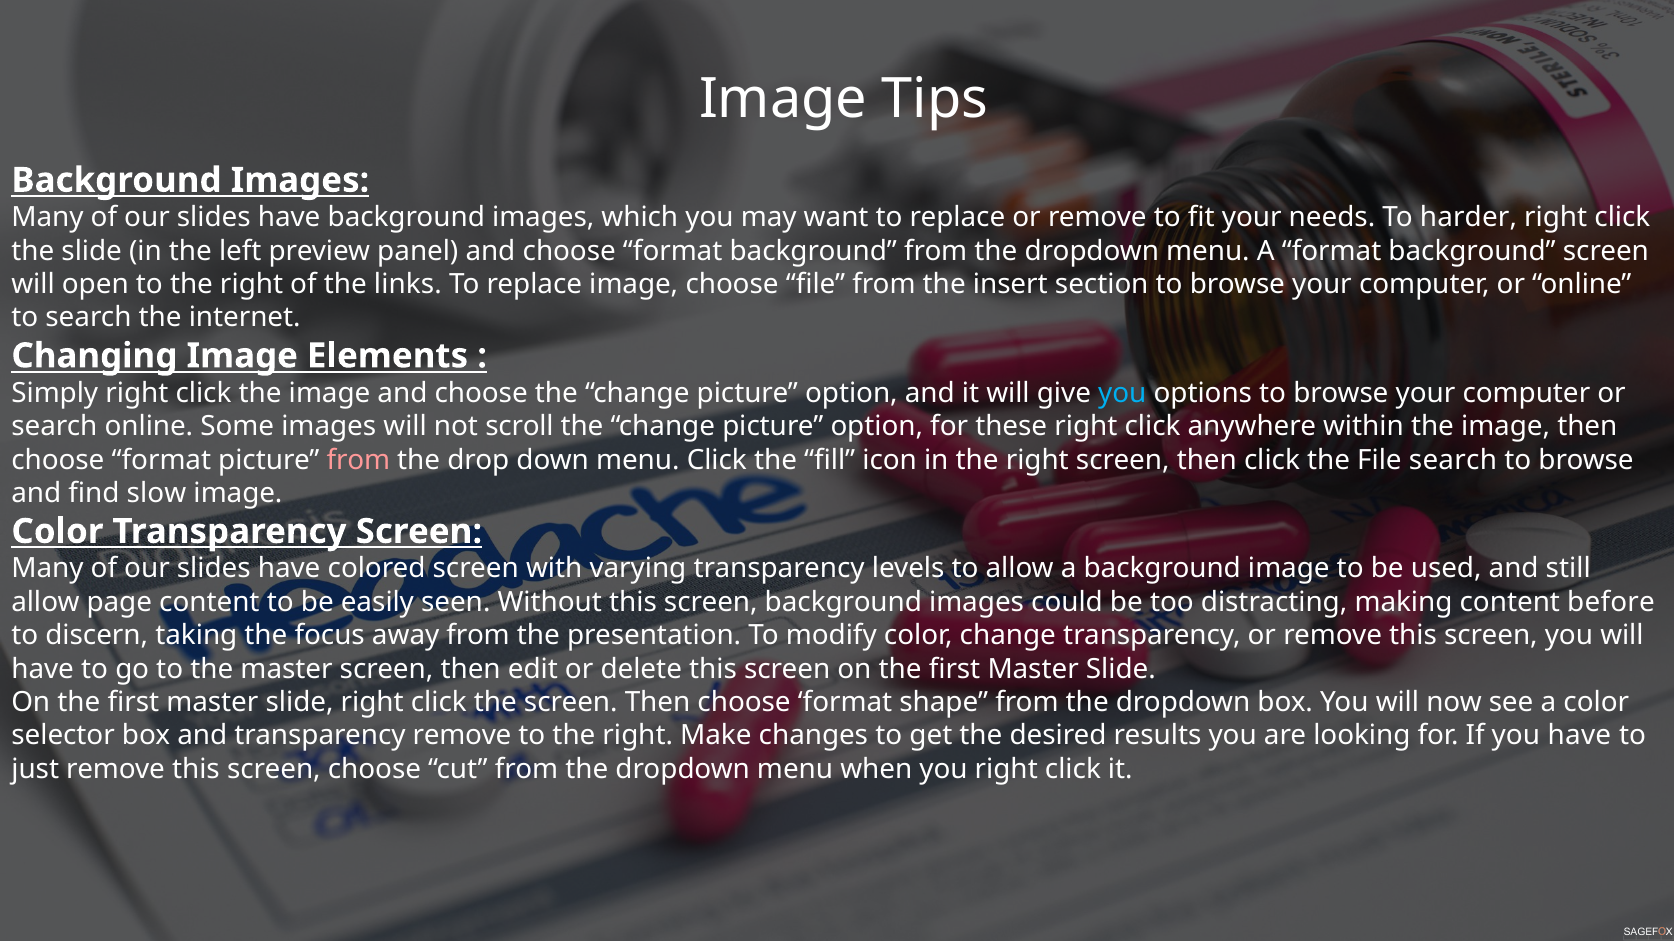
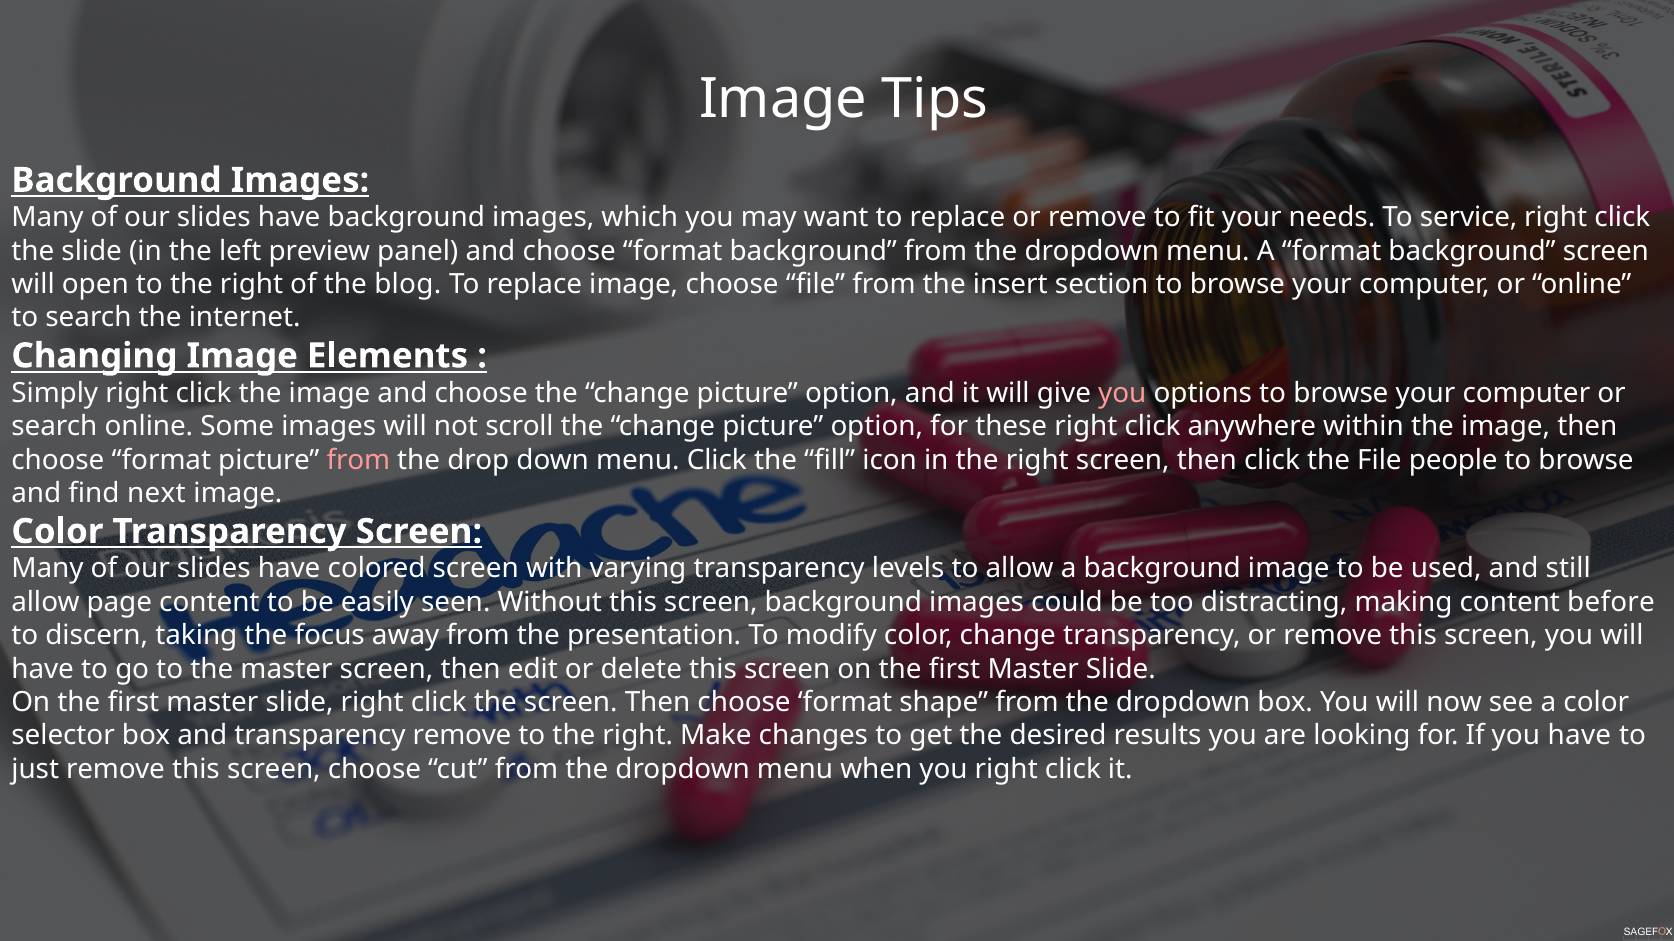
harder: harder -> service
links: links -> blog
you at (1122, 393) colour: light blue -> pink
File search: search -> people
slow: slow -> next
